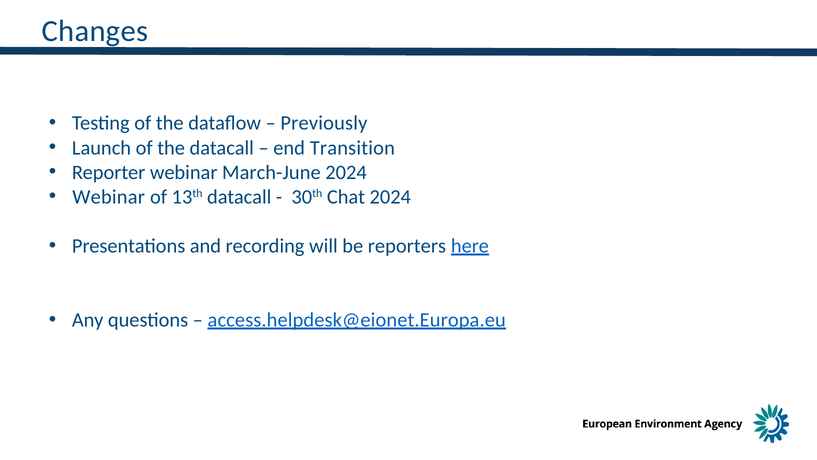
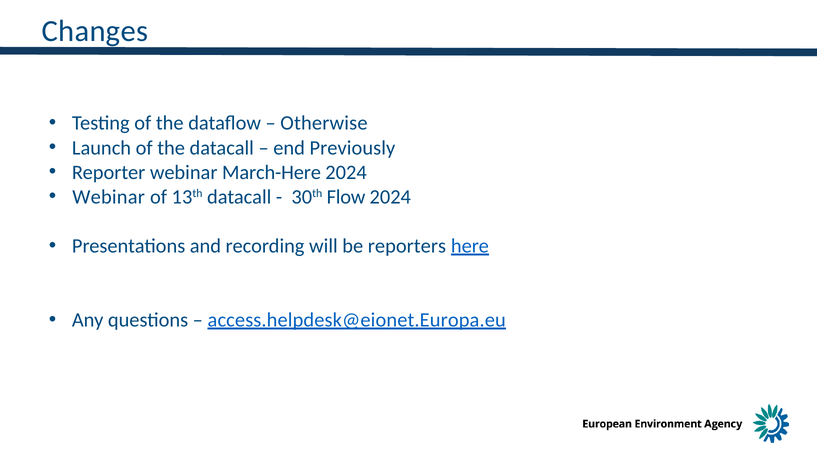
Previously: Previously -> Otherwise
Transition: Transition -> Previously
March-June: March-June -> March-Here
Chat: Chat -> Flow
